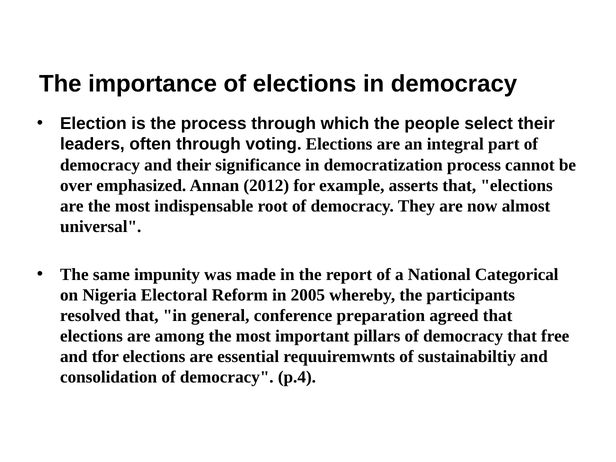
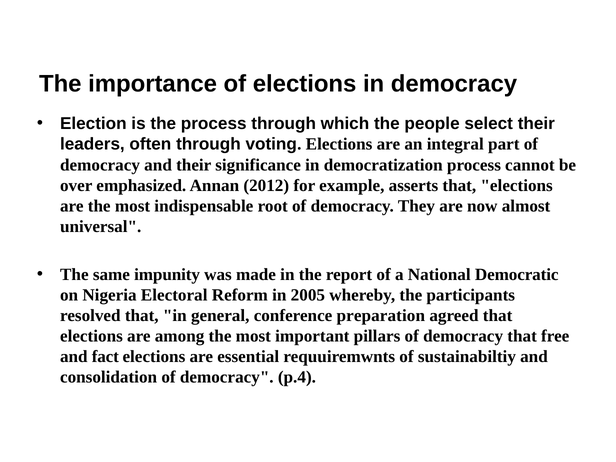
Categorical: Categorical -> Democratic
tfor: tfor -> fact
